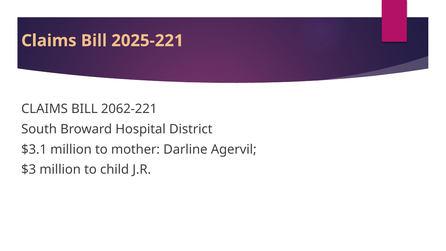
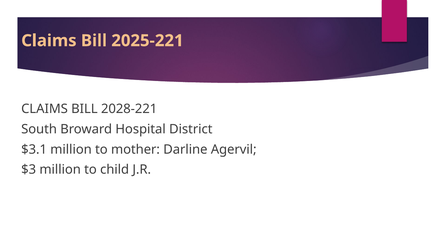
2062-221: 2062-221 -> 2028-221
